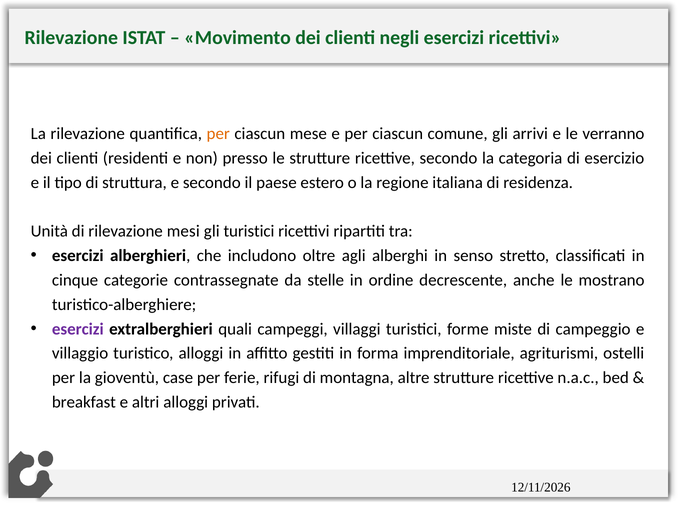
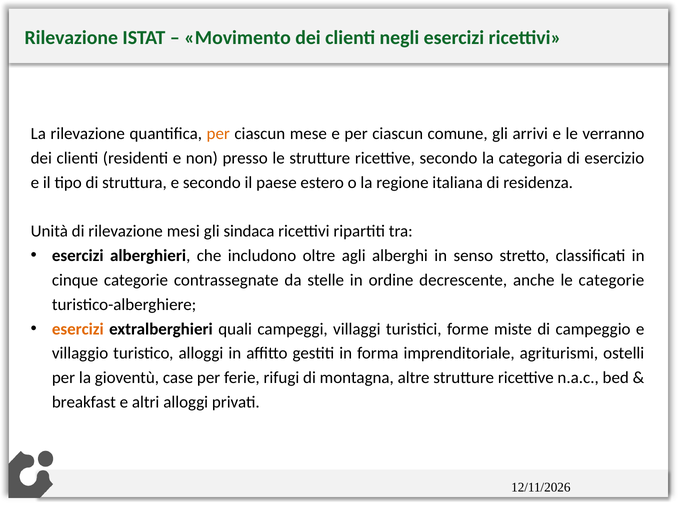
gli turistici: turistici -> sindaca
le mostrano: mostrano -> categorie
esercizi at (78, 329) colour: purple -> orange
